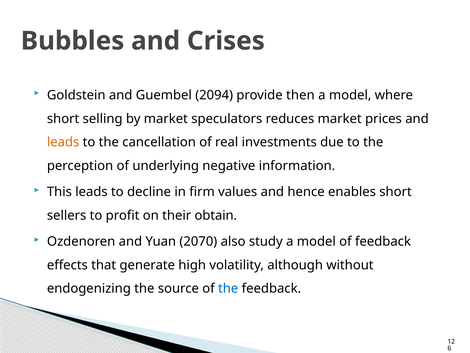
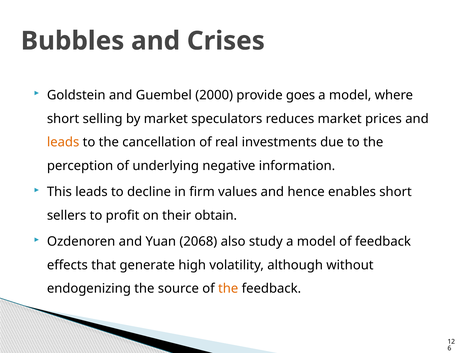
2094: 2094 -> 2000
then: then -> goes
2070: 2070 -> 2068
the at (228, 288) colour: blue -> orange
